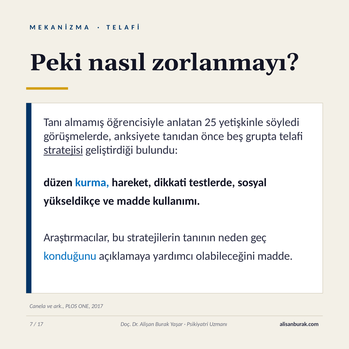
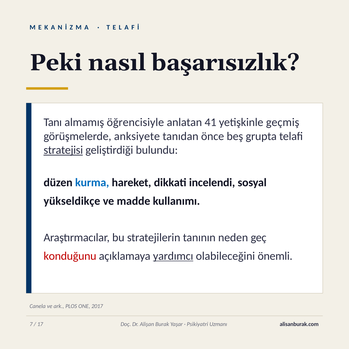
zorlanmayı: zorlanmayı -> başarısızlık
25: 25 -> 41
söyledi: söyledi -> geçmiş
testlerde: testlerde -> incelendi
konduğunu colour: blue -> red
yardımcı underline: none -> present
olabileceğini madde: madde -> önemli
